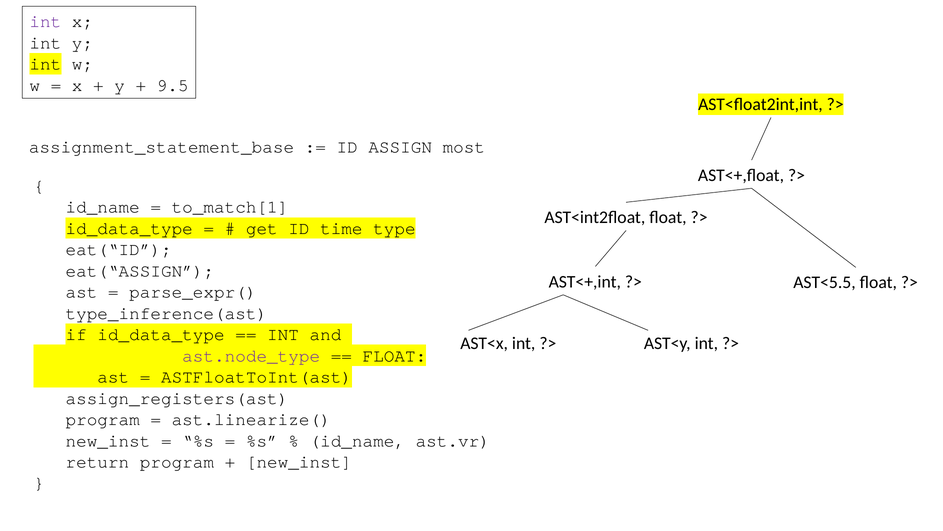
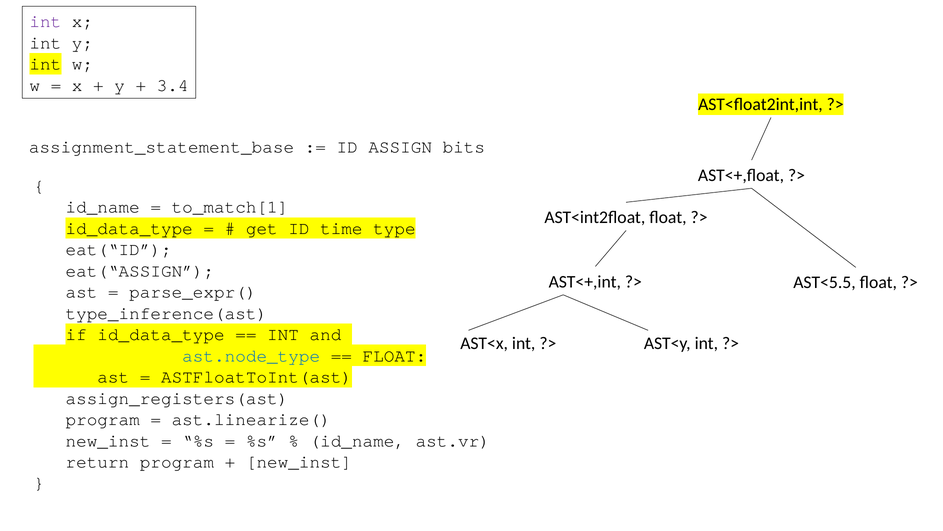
9.5: 9.5 -> 3.4
most: most -> bits
ast.node_type colour: purple -> blue
